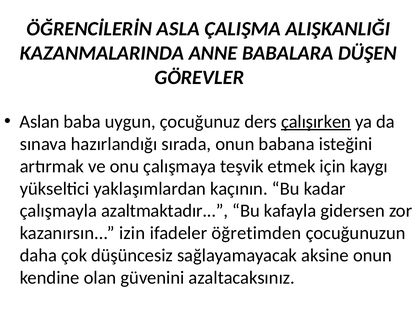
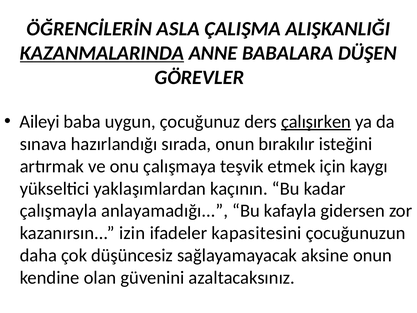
KAZANMALARINDA underline: none -> present
Aslan: Aslan -> Aileyi
babana: babana -> bırakılır
azaltmaktadır: azaltmaktadır -> anlayamadığı
öğretimden: öğretimden -> kapasitesini
